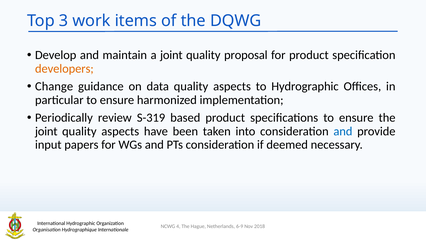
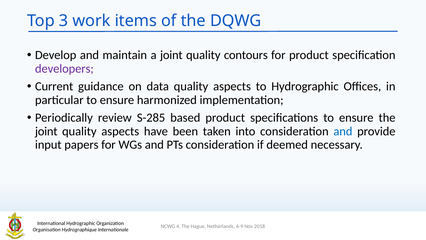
proposal: proposal -> contours
developers colour: orange -> purple
Change: Change -> Current
S-319: S-319 -> S-285
